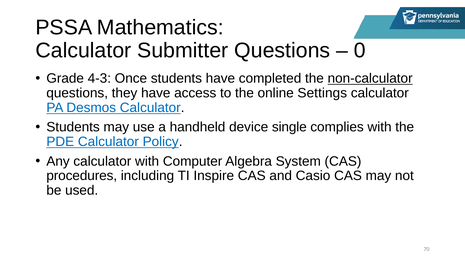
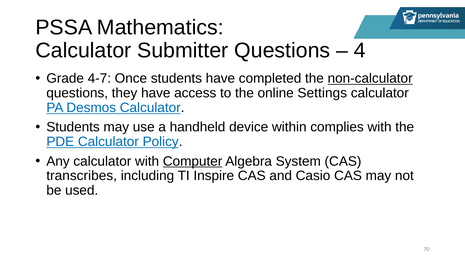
0: 0 -> 4
4-3: 4-3 -> 4-7
single: single -> within
Computer underline: none -> present
procedures: procedures -> transcribes
